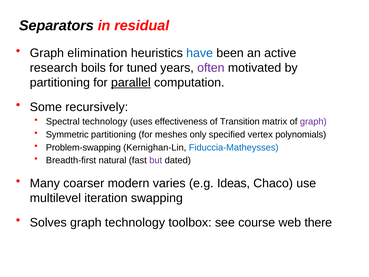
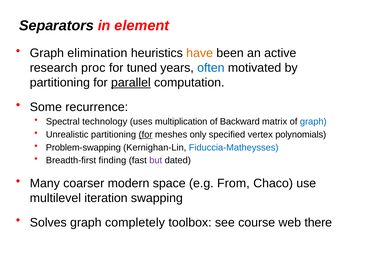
residual: residual -> element
have colour: blue -> orange
boils: boils -> proc
often colour: purple -> blue
recursively: recursively -> recurrence
effectiveness: effectiveness -> multiplication
Transition: Transition -> Backward
graph at (313, 122) colour: purple -> blue
Symmetric: Symmetric -> Unrealistic
for at (146, 134) underline: none -> present
natural: natural -> finding
varies: varies -> space
Ideas: Ideas -> From
graph technology: technology -> completely
